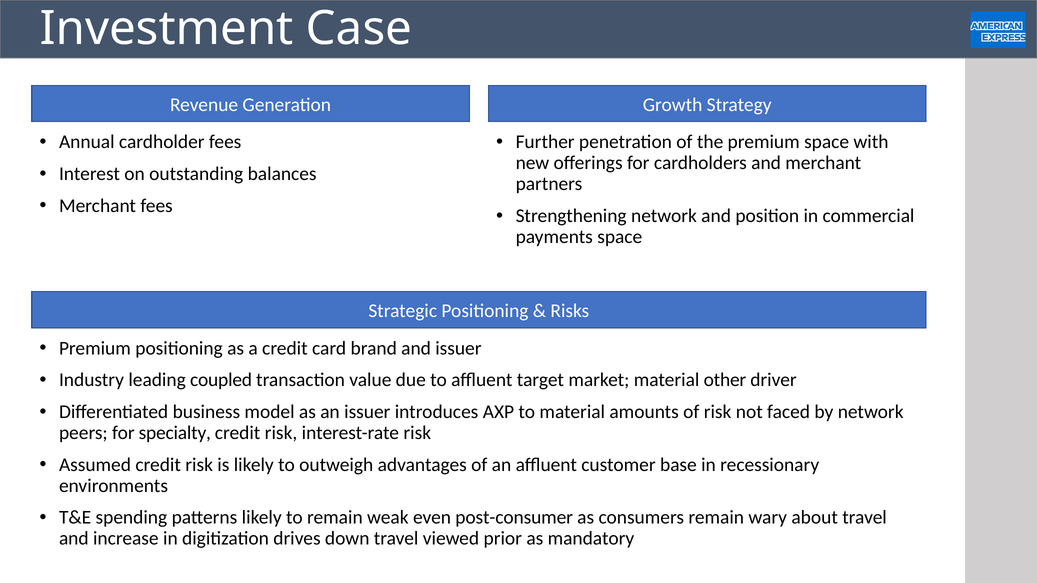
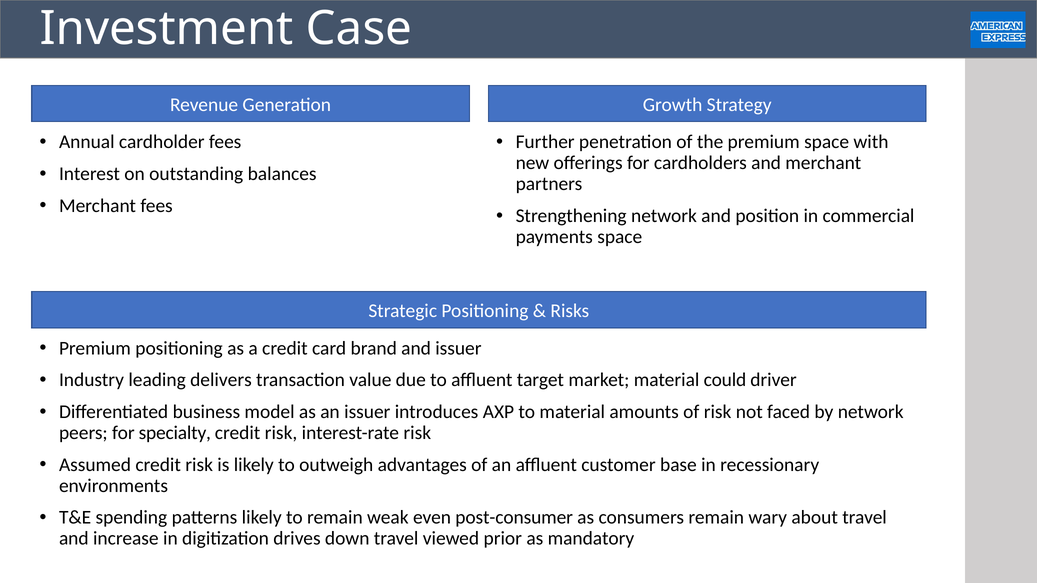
coupled: coupled -> delivers
other: other -> could
